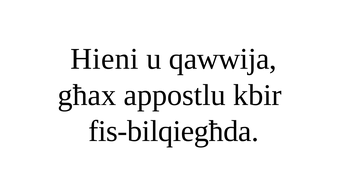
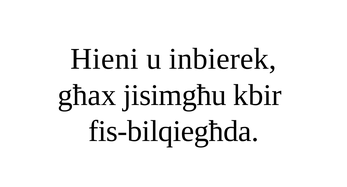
qawwija: qawwija -> inbierek
appostlu: appostlu -> jisimgħu
